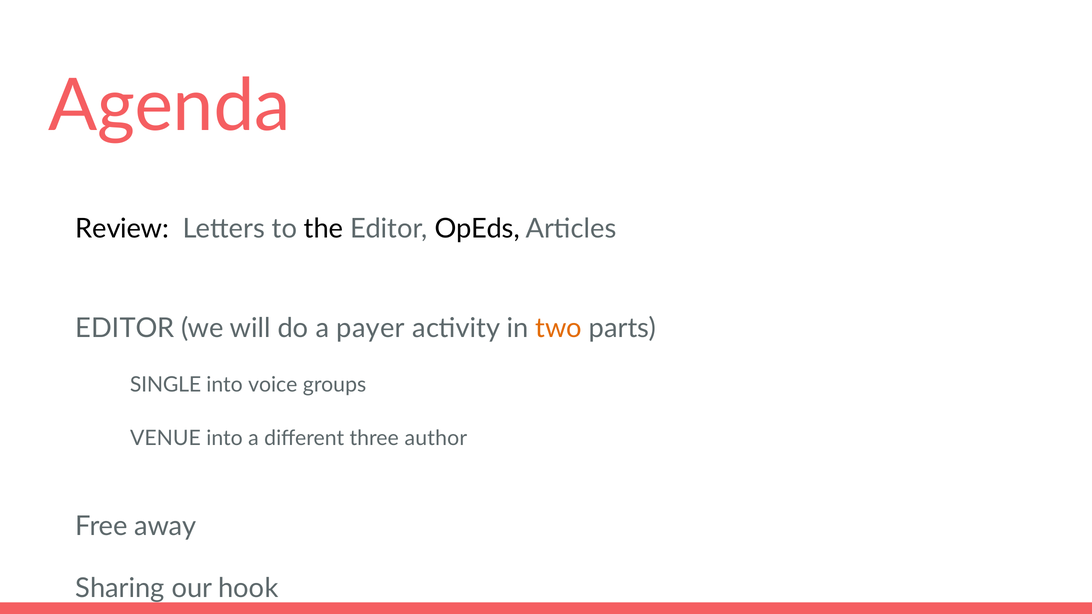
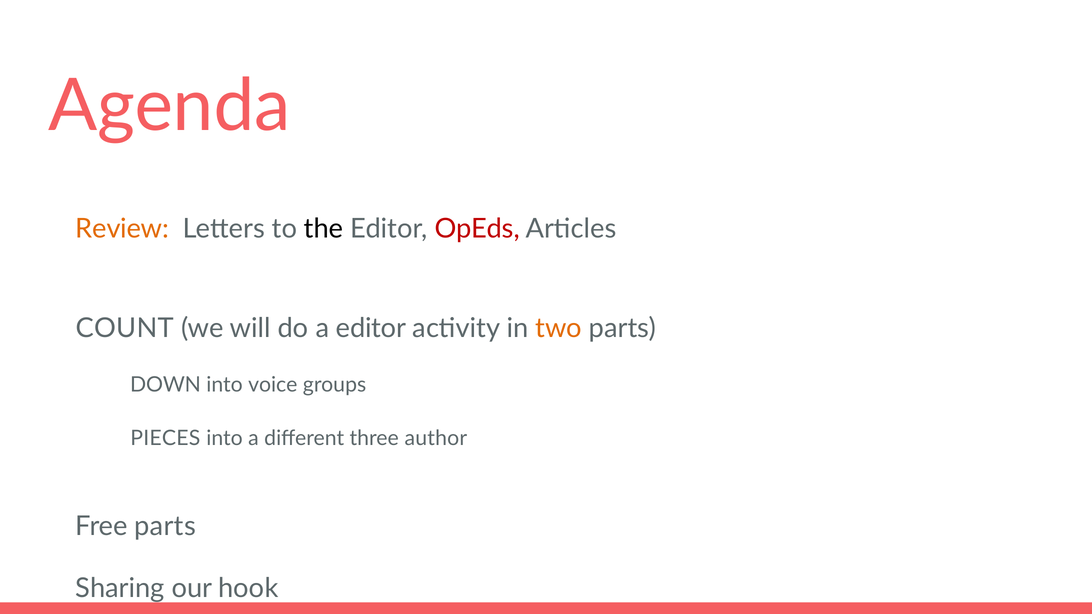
Review colour: black -> orange
OpEds colour: black -> red
EDITOR at (125, 328): EDITOR -> COUNT
a payer: payer -> editor
SINGLE: SINGLE -> DOWN
VENUE: VENUE -> PIECES
Free away: away -> parts
